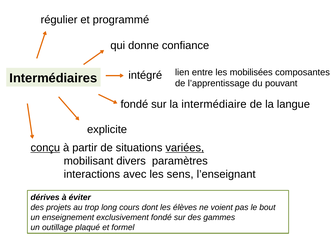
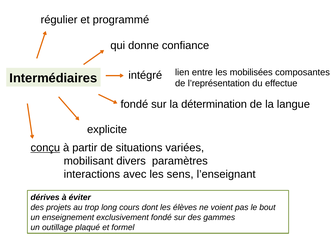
l’apprentissage: l’apprentissage -> l’représentation
pouvant: pouvant -> effectue
intermédiaire: intermédiaire -> détermination
variées underline: present -> none
